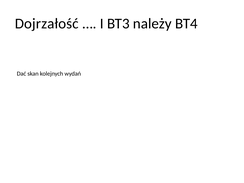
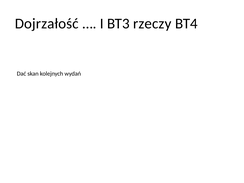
należy: należy -> rzeczy
